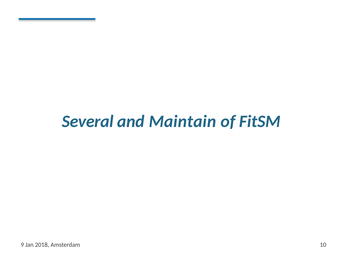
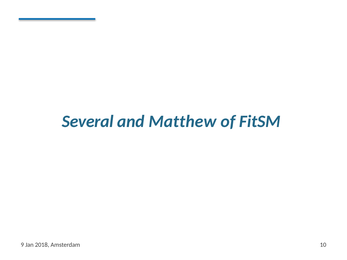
Maintain: Maintain -> Matthew
